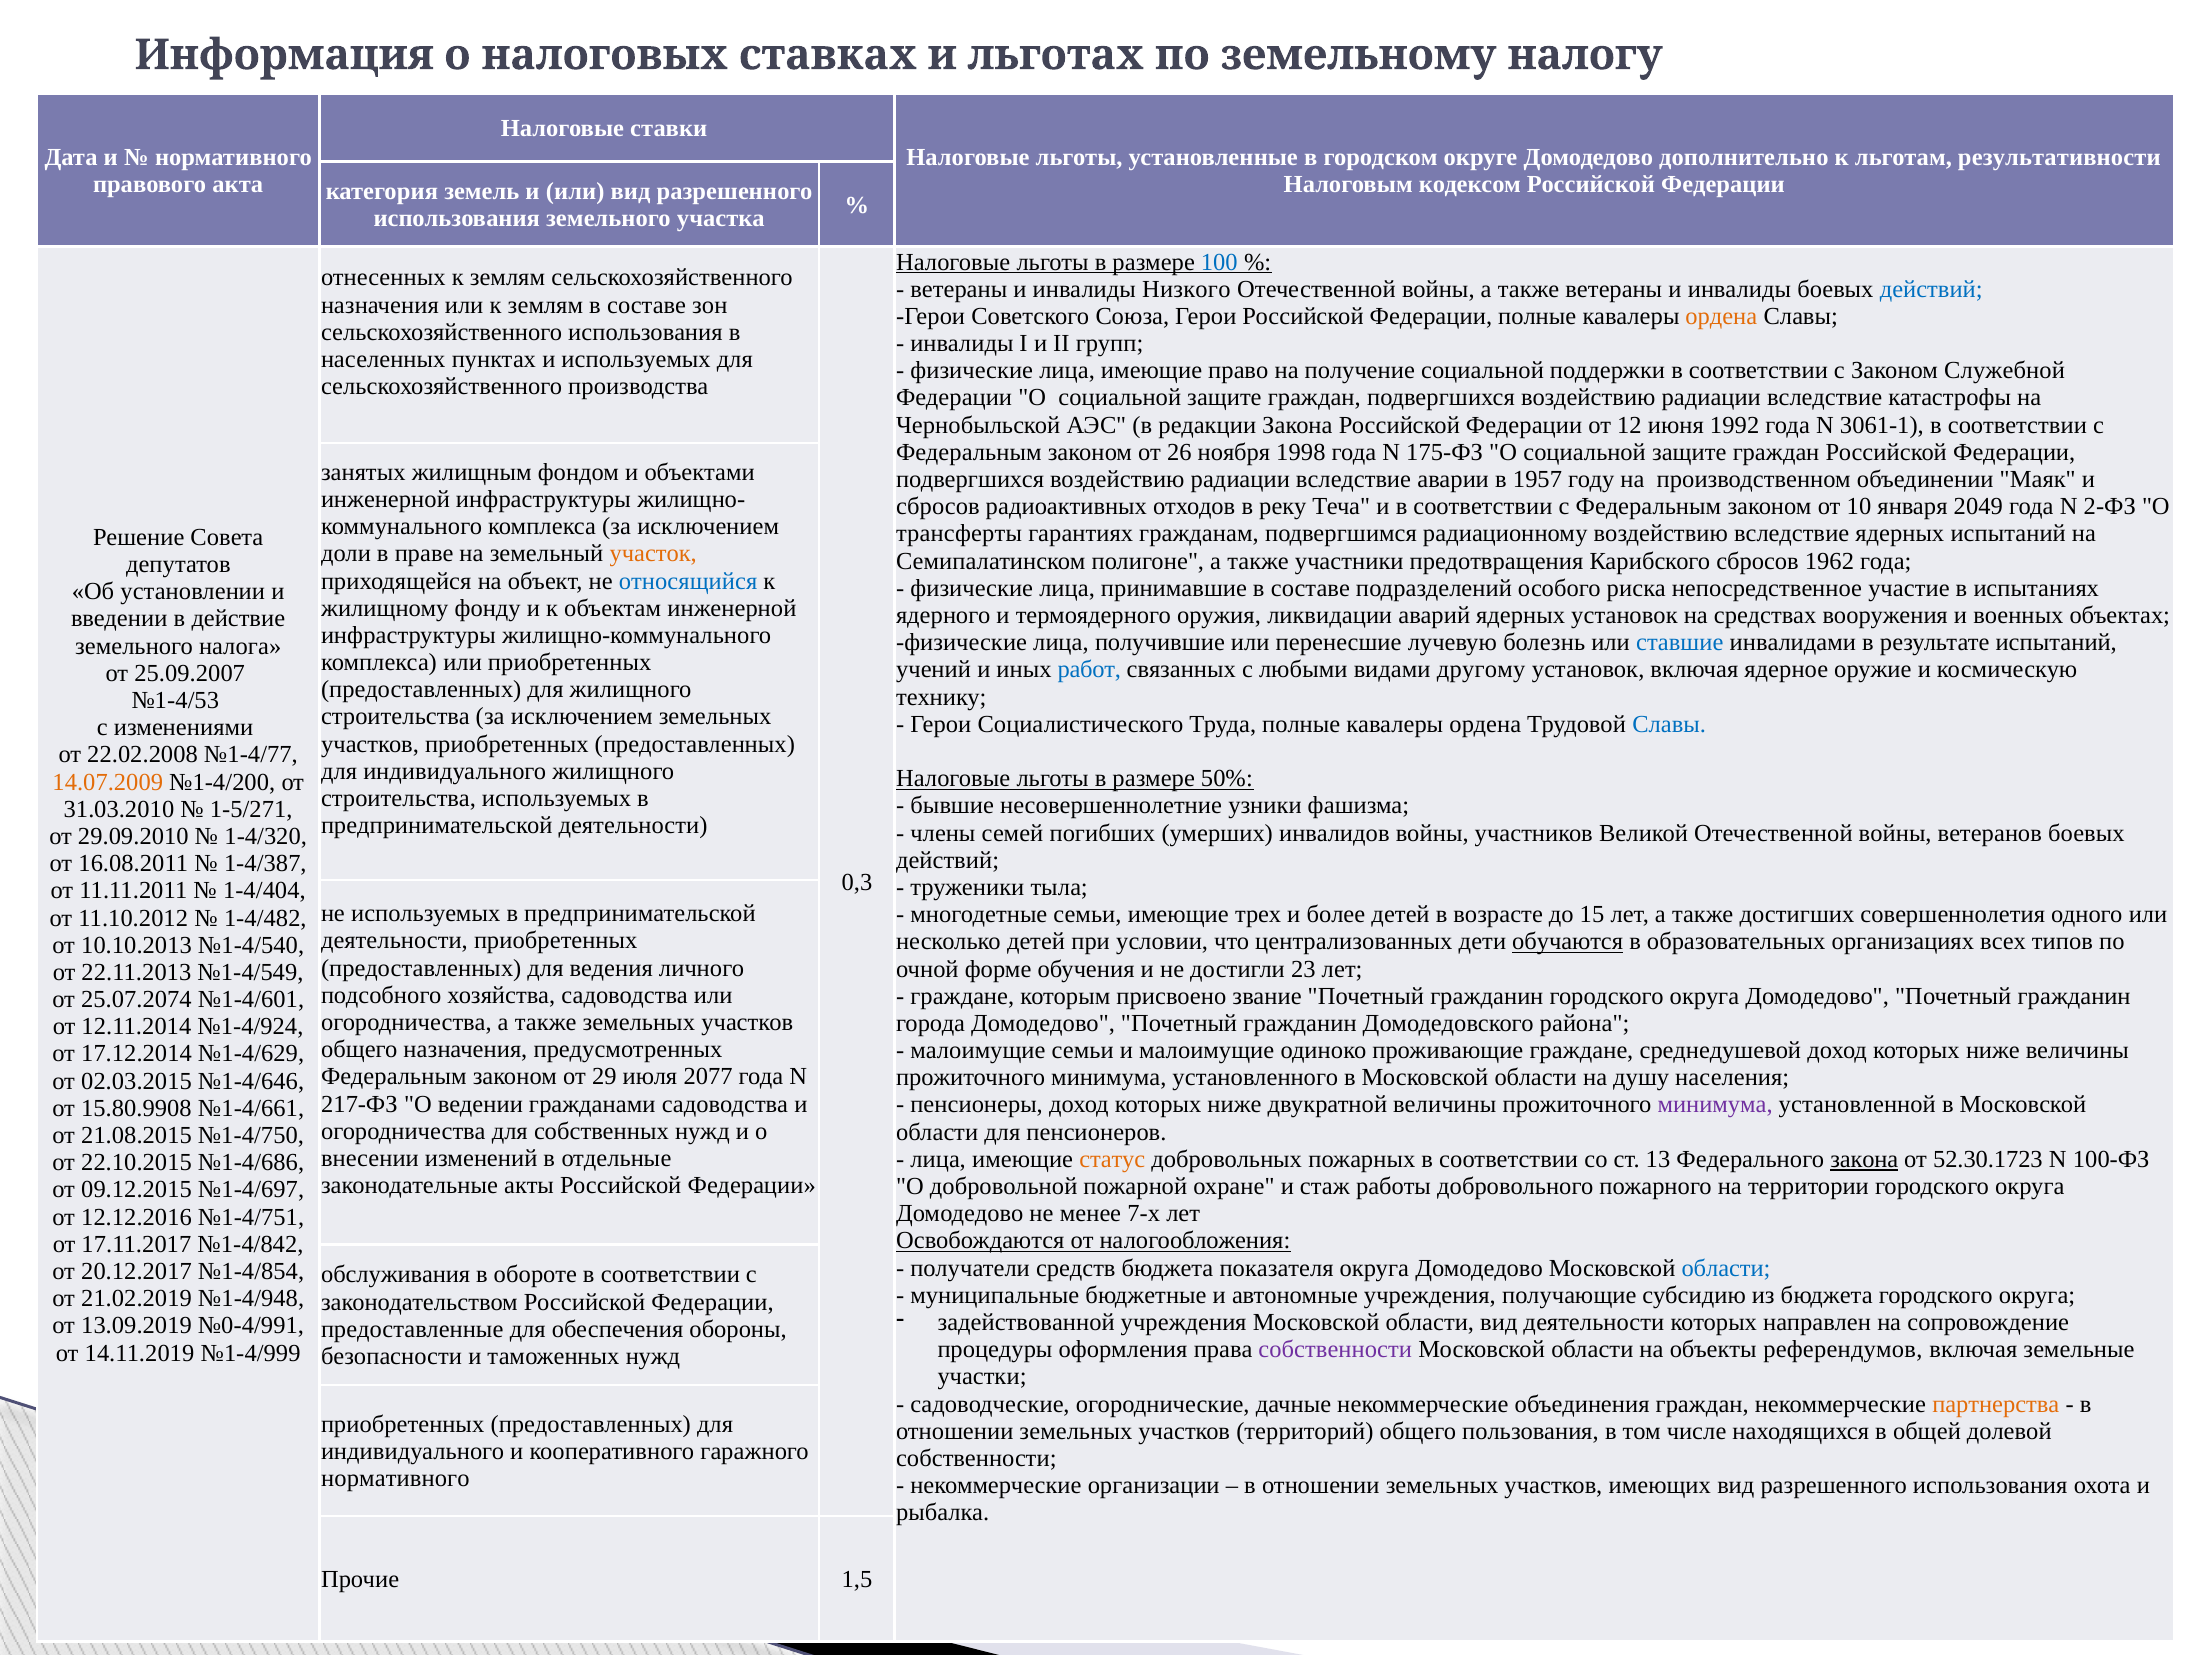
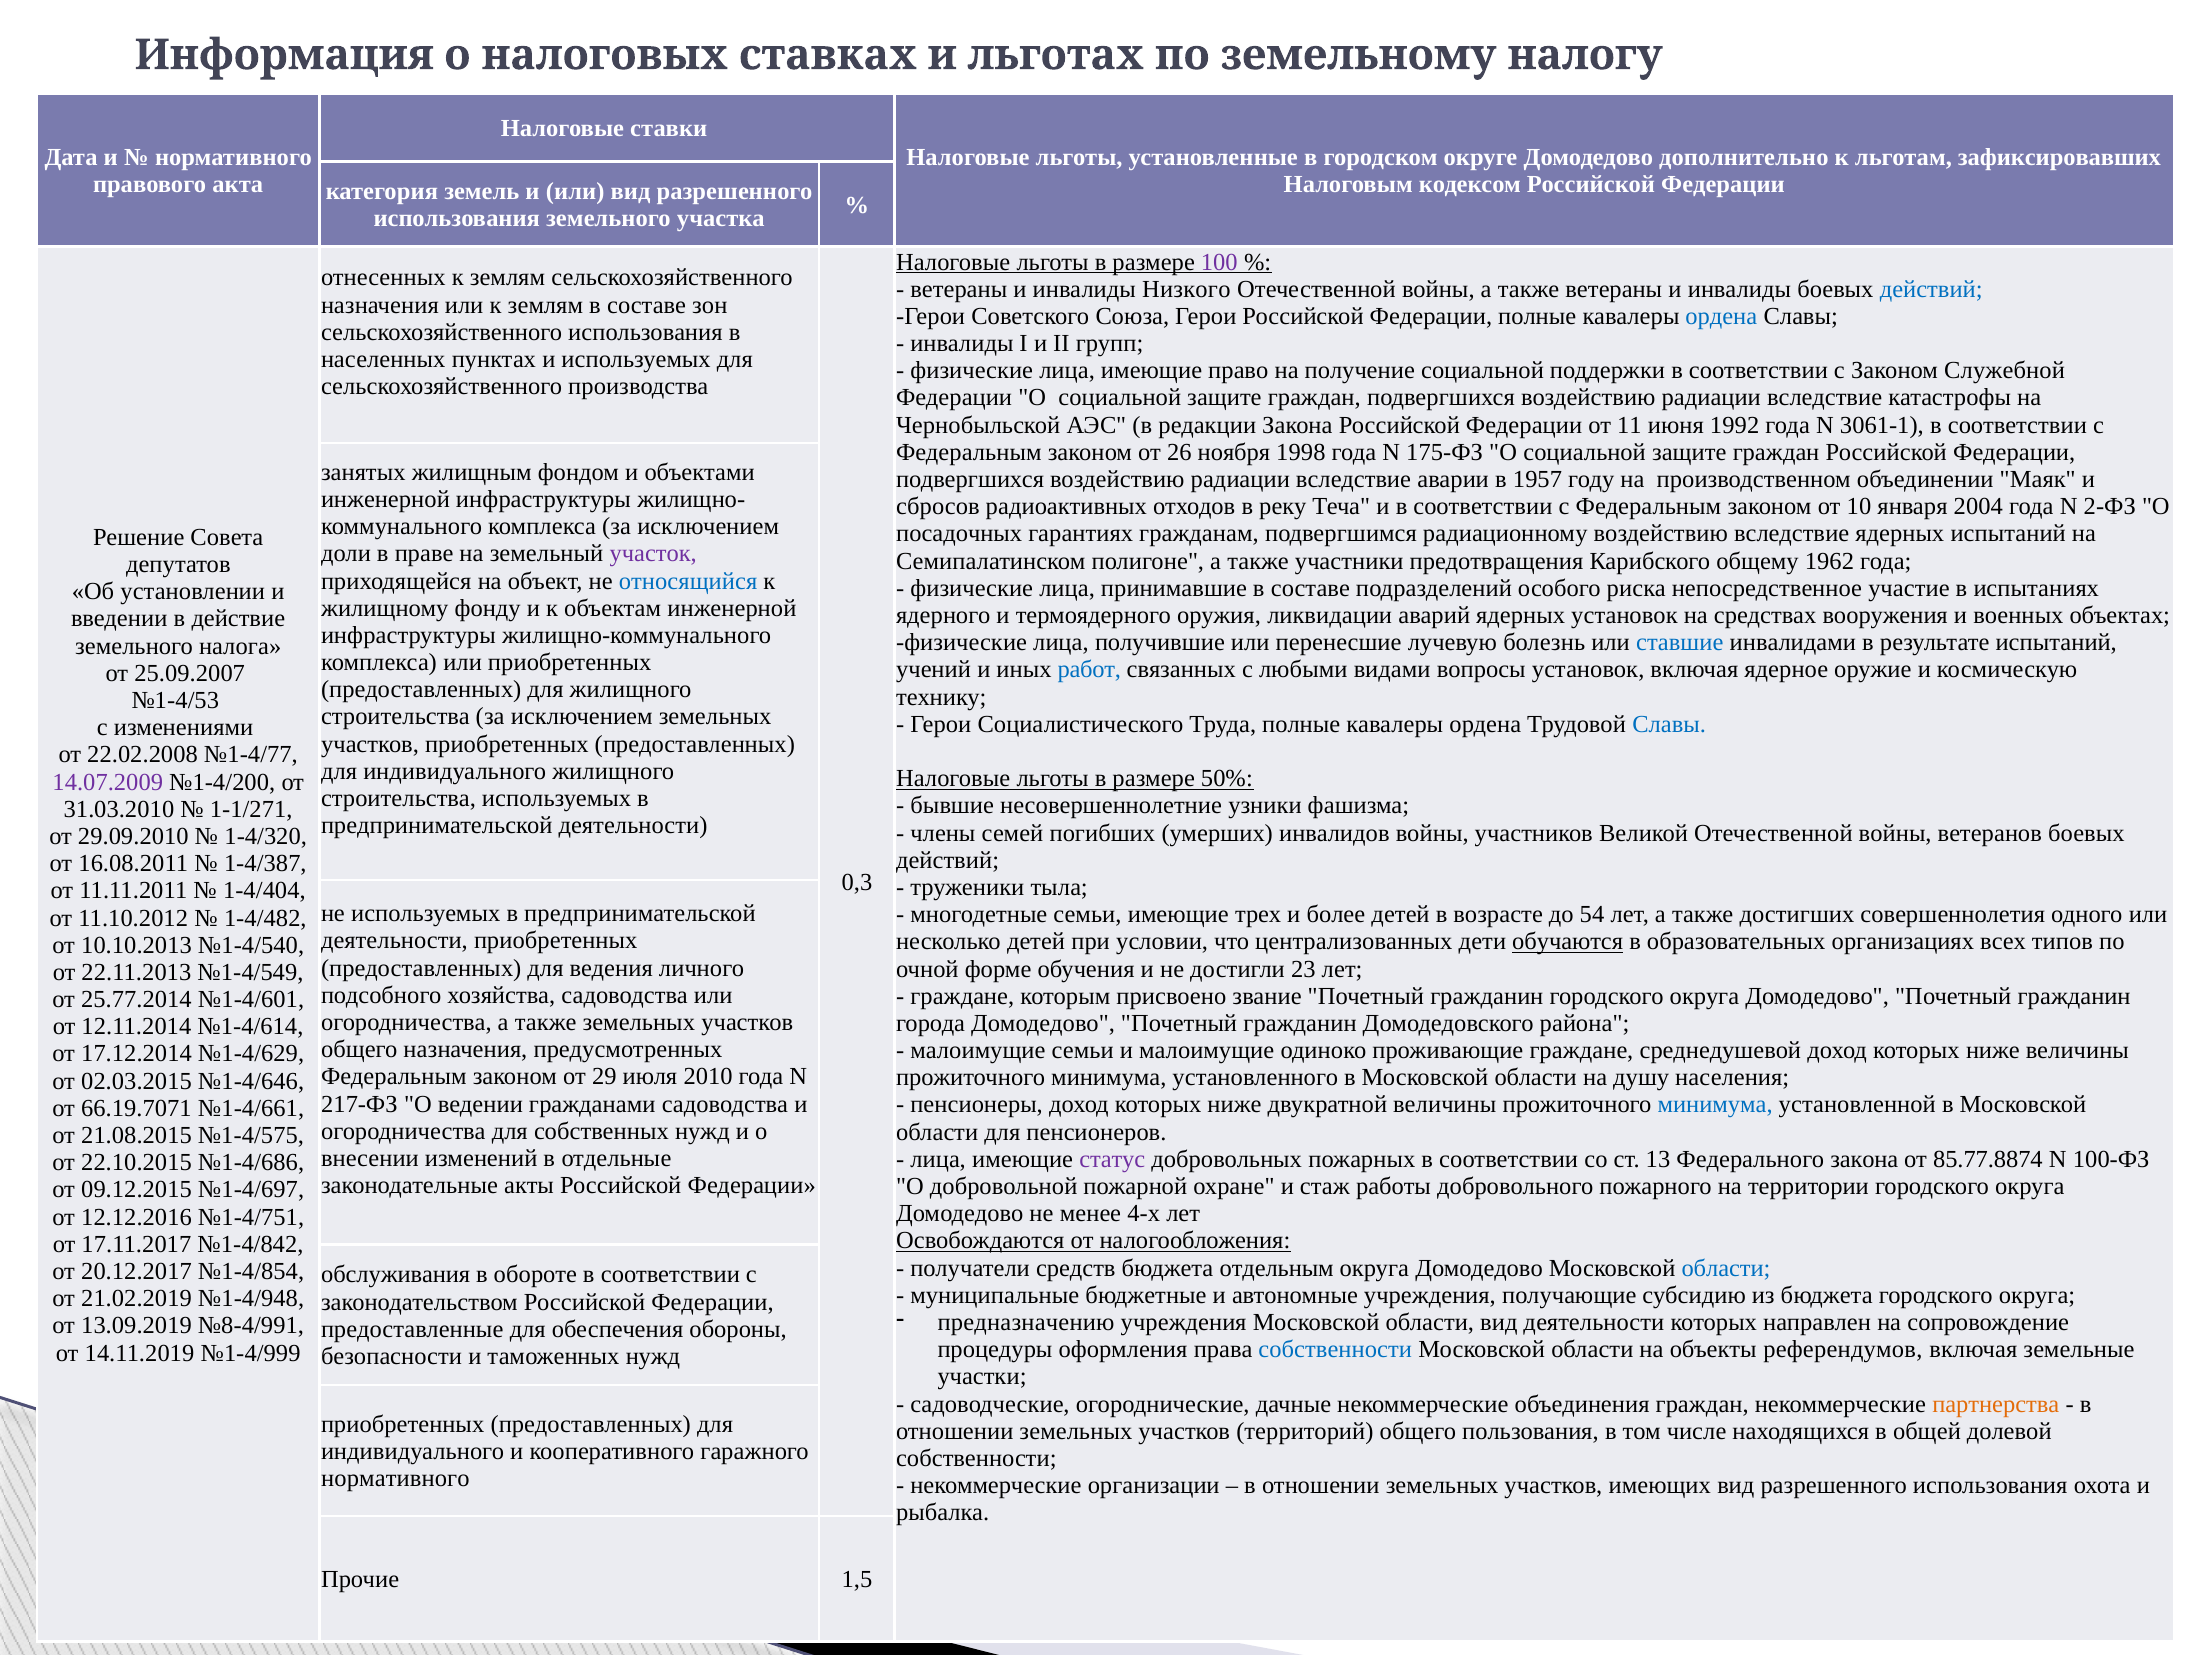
результативности: результативности -> зафиксировавших
100 colour: blue -> purple
ордена at (1721, 316) colour: orange -> blue
12: 12 -> 11
2049: 2049 -> 2004
трансферты: трансферты -> посадочных
участок colour: orange -> purple
Карибского сбросов: сбросов -> общему
другому: другому -> вопросы
14.07.2009 colour: orange -> purple
1-5/271: 1-5/271 -> 1-1/271
15: 15 -> 54
25.07.2074: 25.07.2074 -> 25.77.2014
№1-4/924: №1-4/924 -> №1-4/614
2077: 2077 -> 2010
минимума at (1715, 1105) colour: purple -> blue
15.80.9908: 15.80.9908 -> 66.19.7071
№1-4/750: №1-4/750 -> №1-4/575
статус colour: orange -> purple
закона at (1864, 1159) underline: present -> none
52.30.1723: 52.30.1723 -> 85.77.8874
7-х: 7-х -> 4-х
показателя: показателя -> отдельным
задействованной: задействованной -> предназначению
№0-4/991: №0-4/991 -> №8-4/991
собственности at (1335, 1350) colour: purple -> blue
